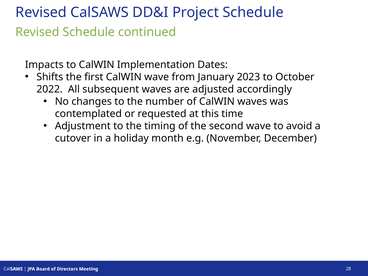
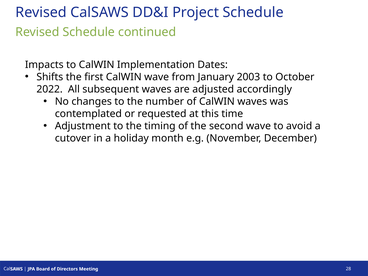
2023: 2023 -> 2003
